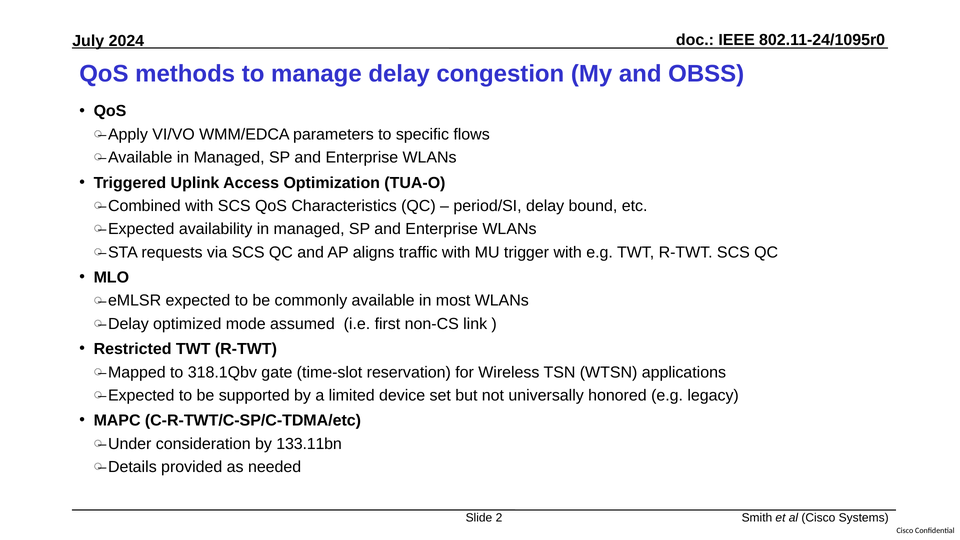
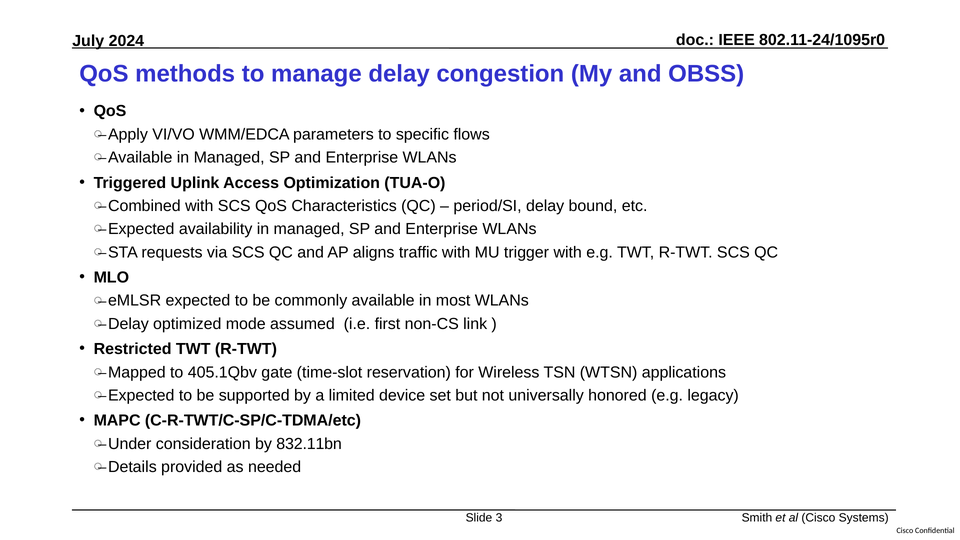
318.1Qbv: 318.1Qbv -> 405.1Qbv
133.11bn: 133.11bn -> 832.11bn
2: 2 -> 3
